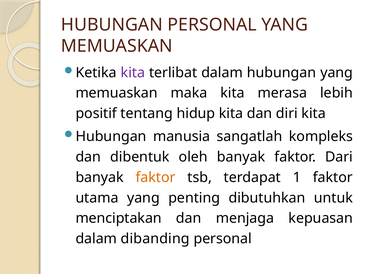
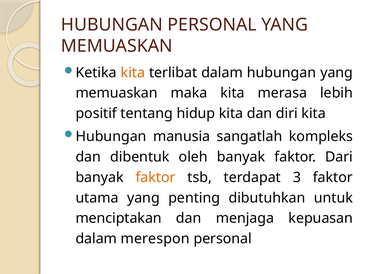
kita at (133, 73) colour: purple -> orange
1: 1 -> 3
dibanding: dibanding -> merespon
